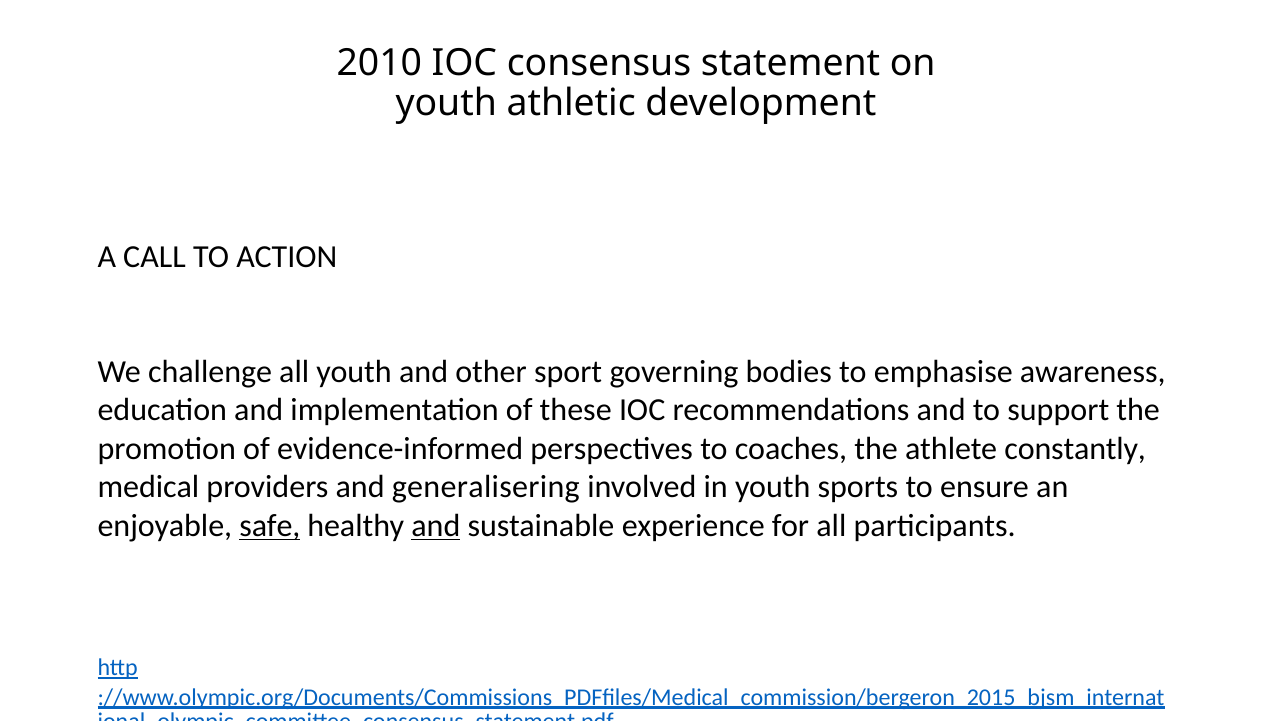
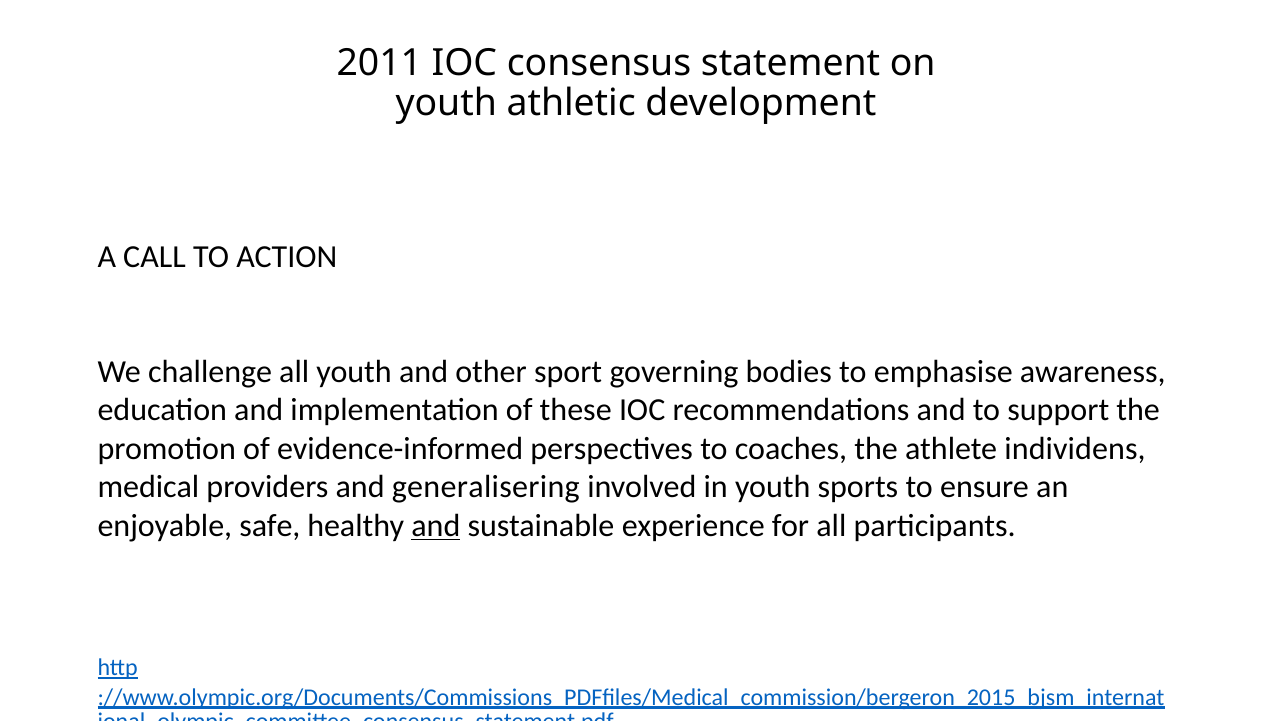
2010: 2010 -> 2011
constantly: constantly -> individens
safe underline: present -> none
